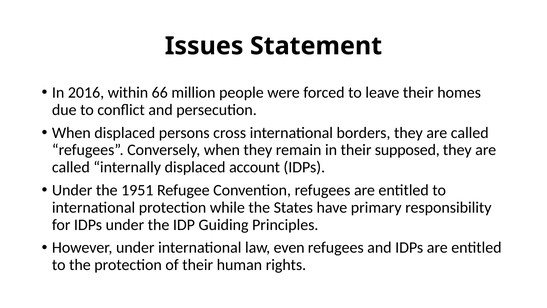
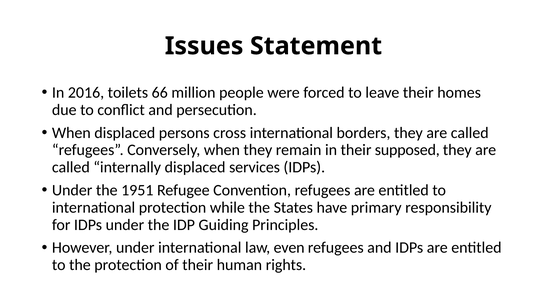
within: within -> toilets
account: account -> services
